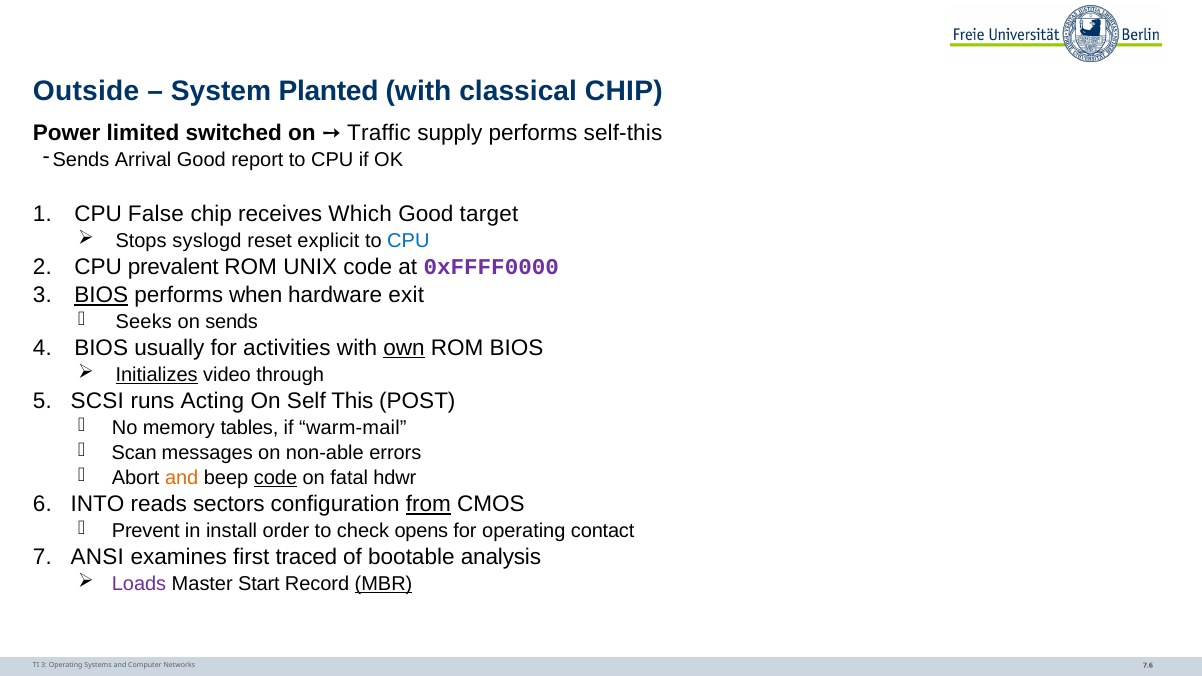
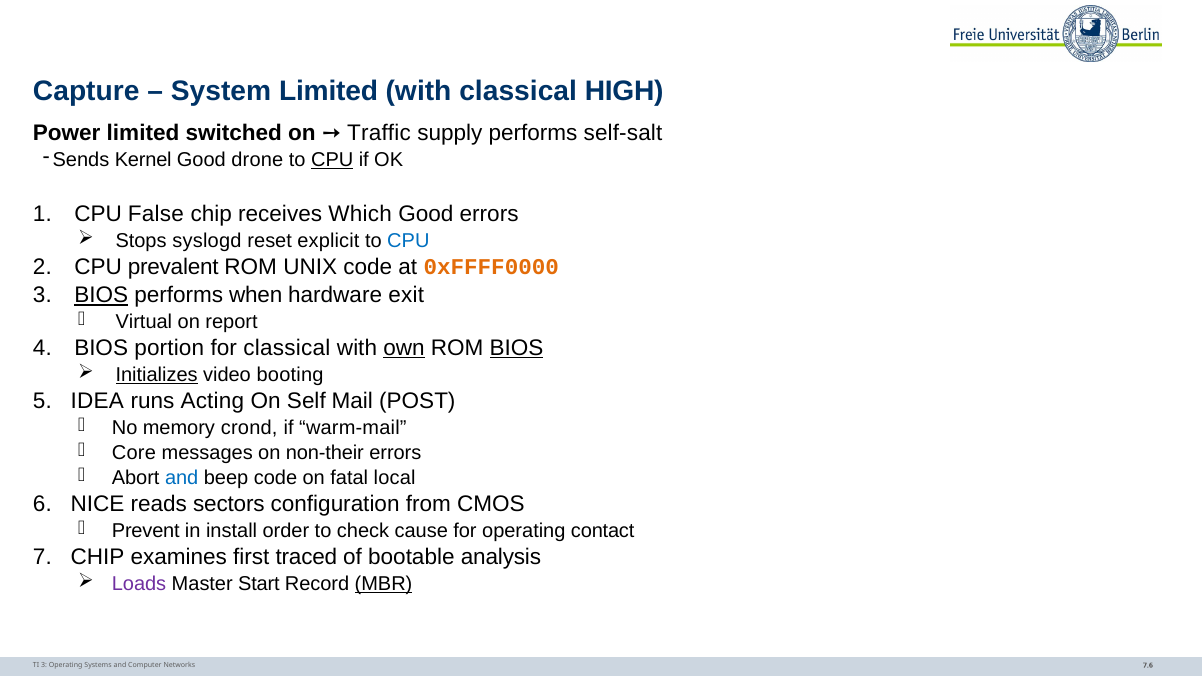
Outside: Outside -> Capture
System Planted: Planted -> Limited
classical CHIP: CHIP -> HIGH
self-this: self-this -> self-salt
Arrival: Arrival -> Kernel
report: report -> drone
CPU at (332, 160) underline: none -> present
Good target: target -> errors
0xFFFF0000 colour: purple -> orange
Seeks: Seeks -> Virtual
on sends: sends -> report
usually: usually -> portion
for activities: activities -> classical
BIOS at (517, 348) underline: none -> present
through: through -> booting
SCSI: SCSI -> IDEA
This: This -> Mail
tables: tables -> crond
Scan: Scan -> Core
non-able: non-able -> non-their
and at (182, 478) colour: orange -> blue
code at (276, 478) underline: present -> none
hdwr: hdwr -> local
INTO: INTO -> NICE
from underline: present -> none
opens: opens -> cause
ANSI at (97, 557): ANSI -> CHIP
